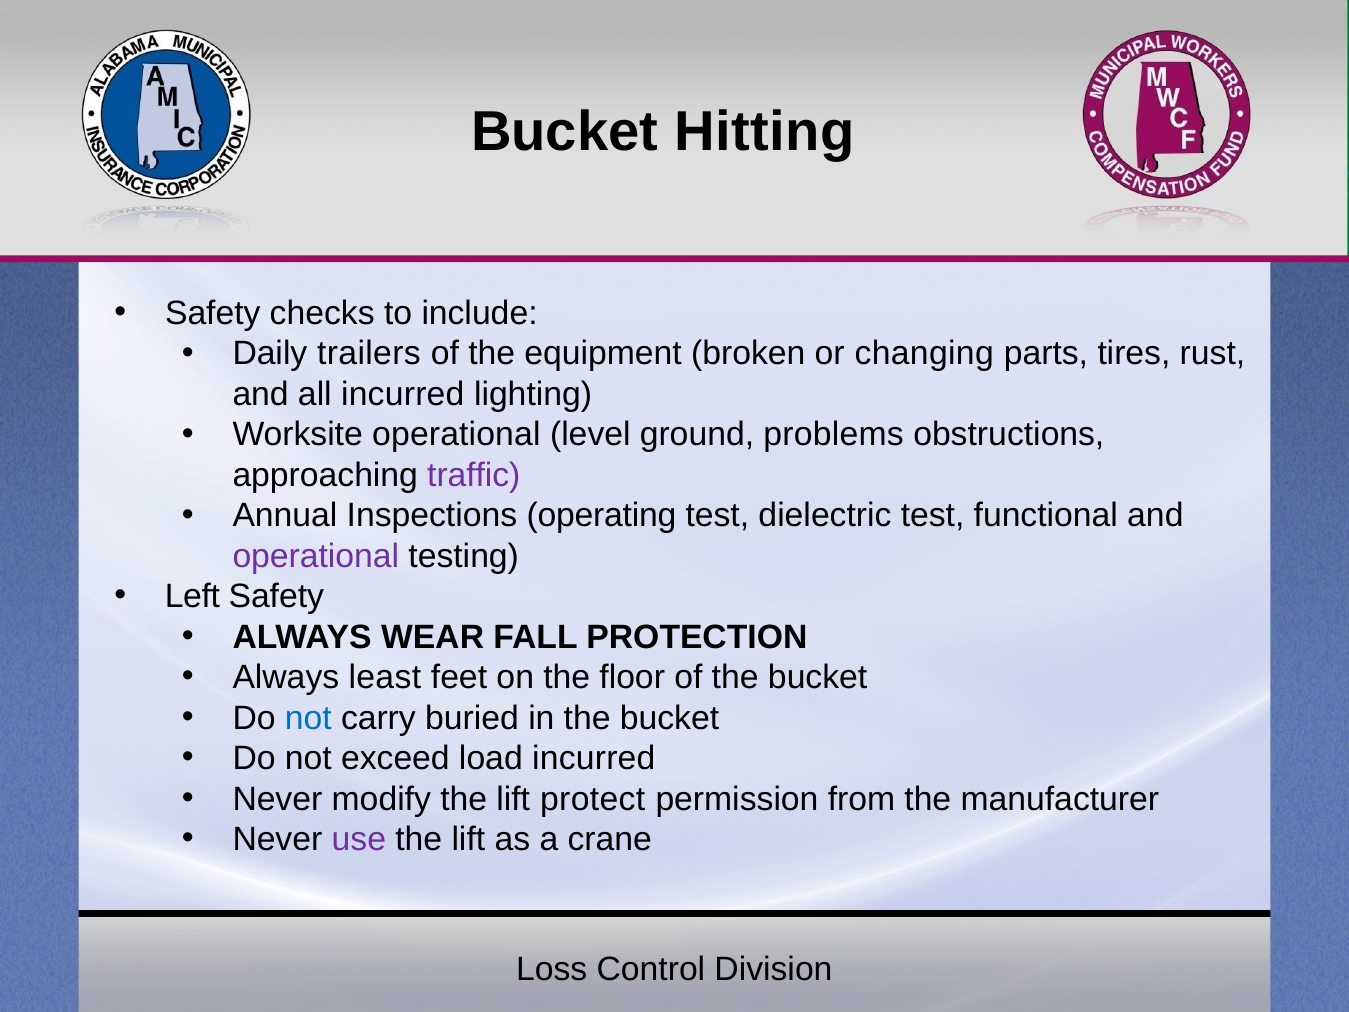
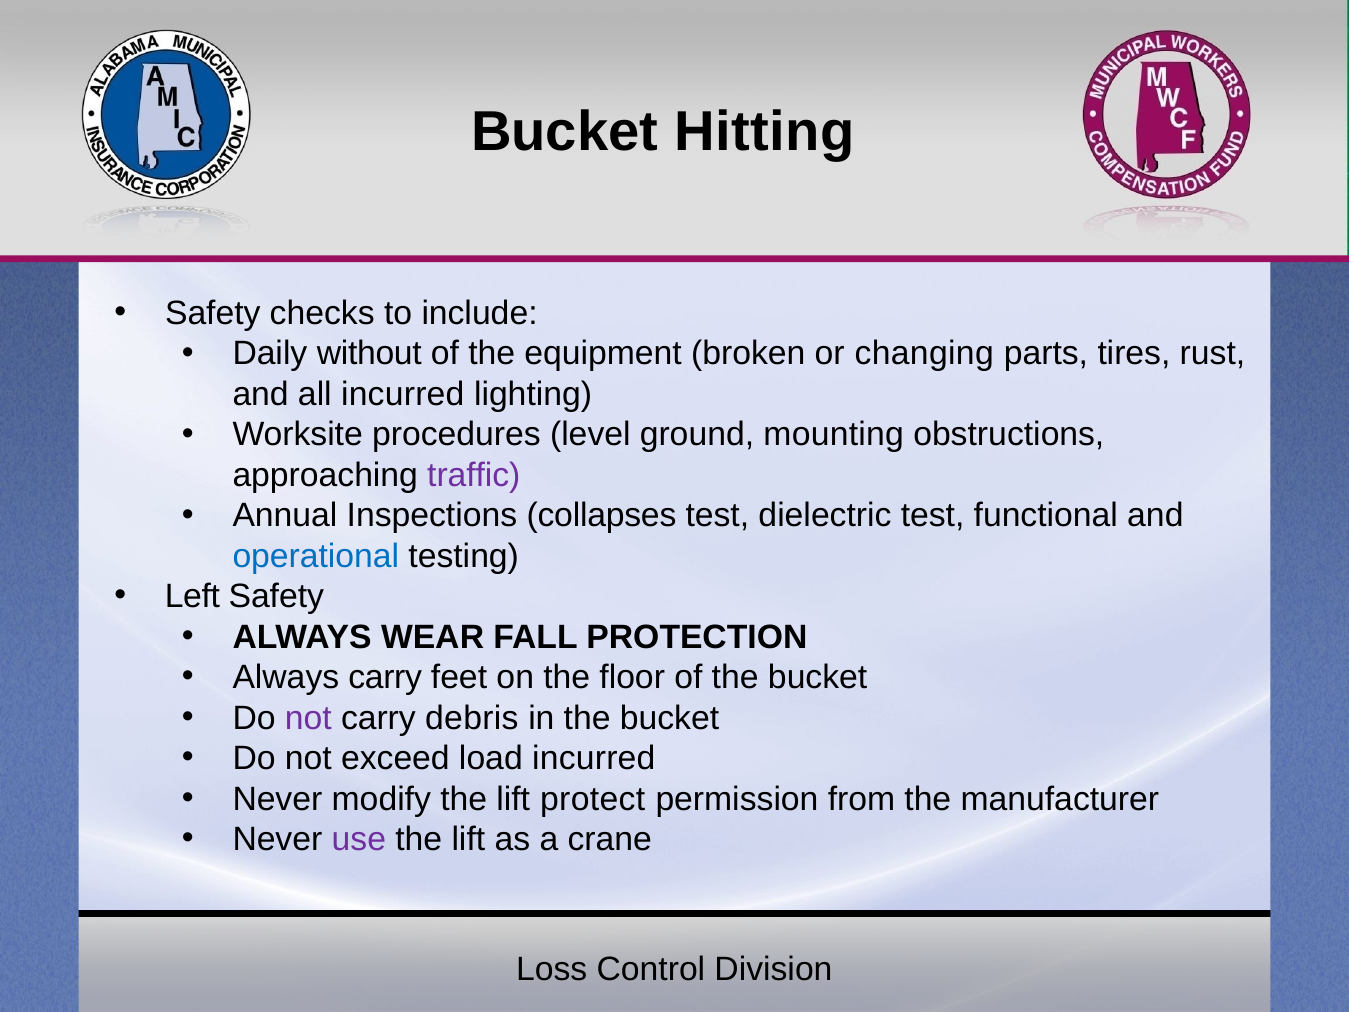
trailers: trailers -> without
Worksite operational: operational -> procedures
problems: problems -> mounting
operating: operating -> collapses
operational at (316, 556) colour: purple -> blue
Always least: least -> carry
not at (308, 718) colour: blue -> purple
buried: buried -> debris
